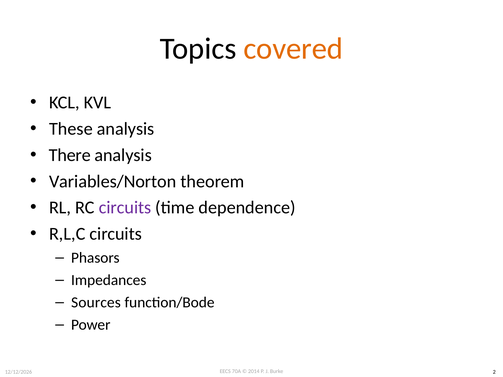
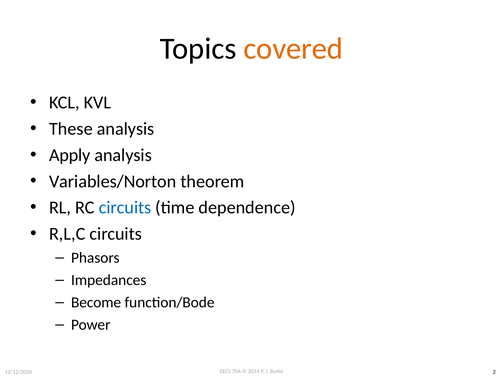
There: There -> Apply
circuits at (125, 208) colour: purple -> blue
Sources: Sources -> Become
